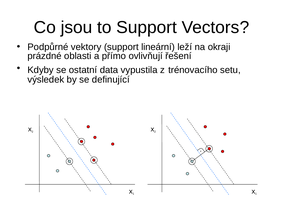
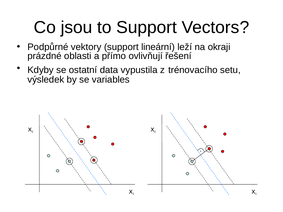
definující: definující -> variables
